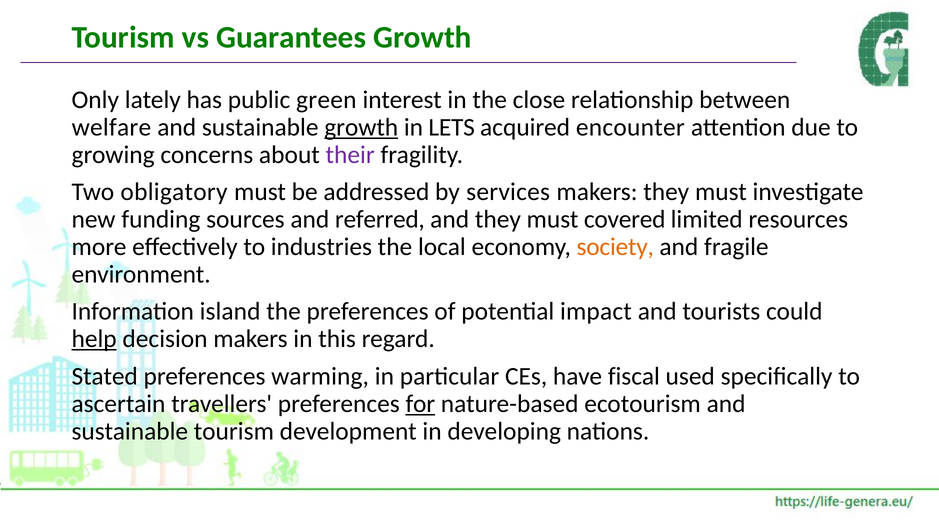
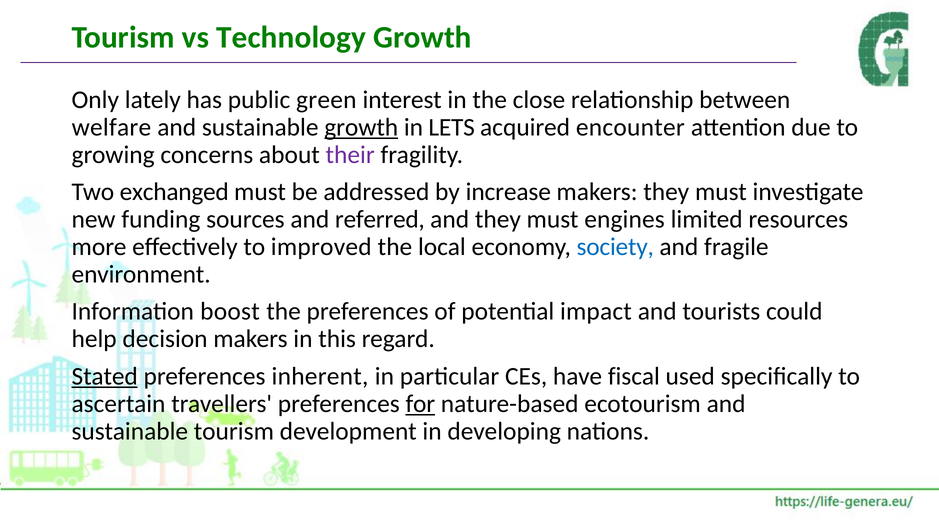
Guarantees: Guarantees -> Technology
obligatory: obligatory -> exchanged
services: services -> increase
covered: covered -> engines
industries: industries -> improved
society colour: orange -> blue
island: island -> boost
help underline: present -> none
Stated underline: none -> present
warming: warming -> inherent
